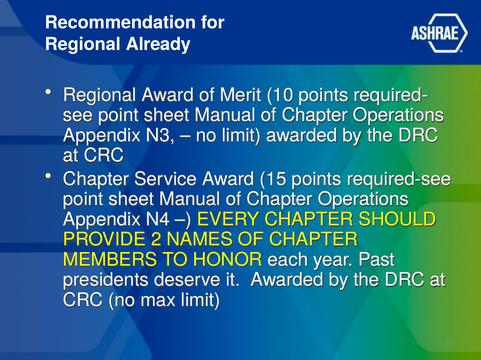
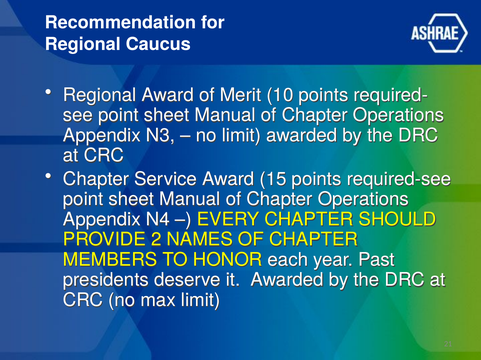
Already: Already -> Caucus
